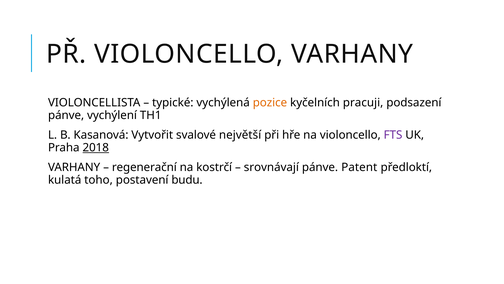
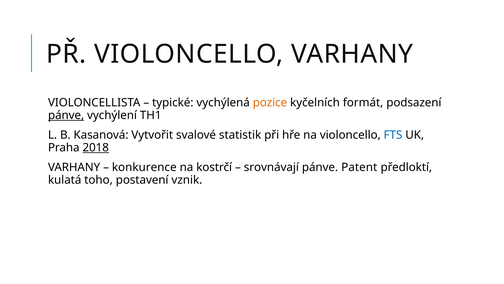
pracuji: pracuji -> formát
pánve at (66, 115) underline: none -> present
největší: největší -> statistik
FTS colour: purple -> blue
regenerační: regenerační -> konkurence
budu: budu -> vznik
